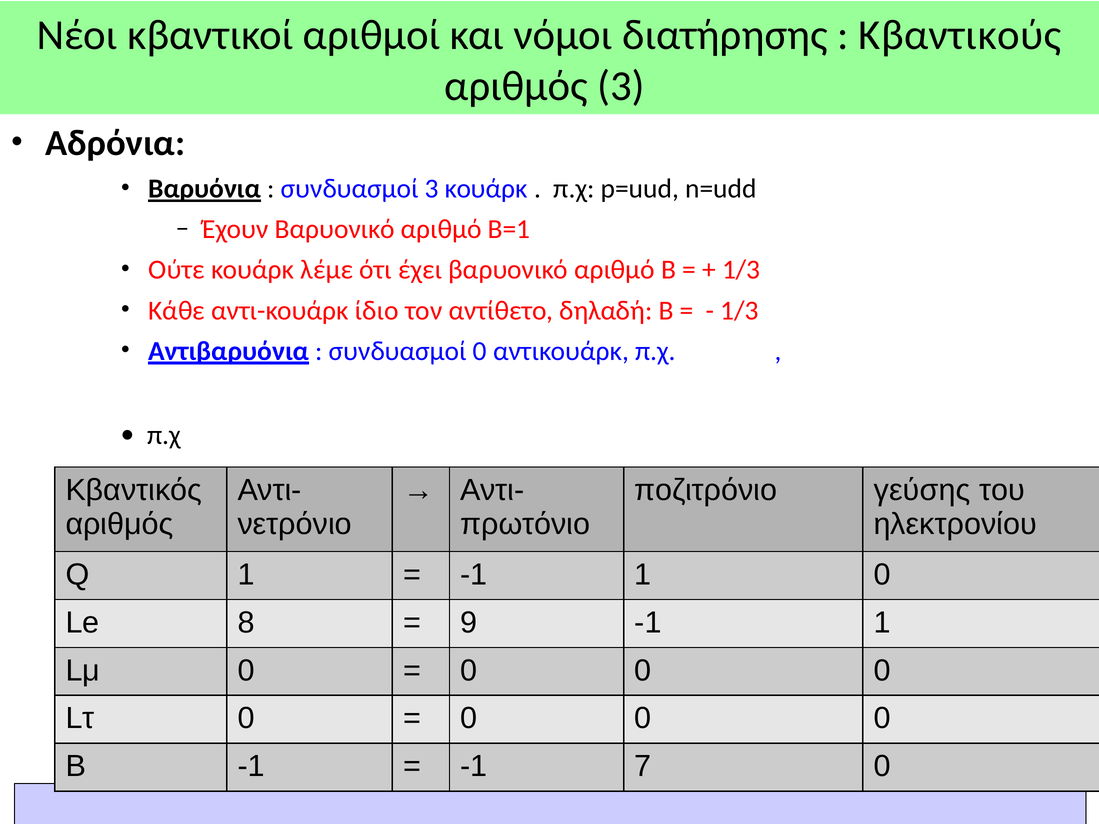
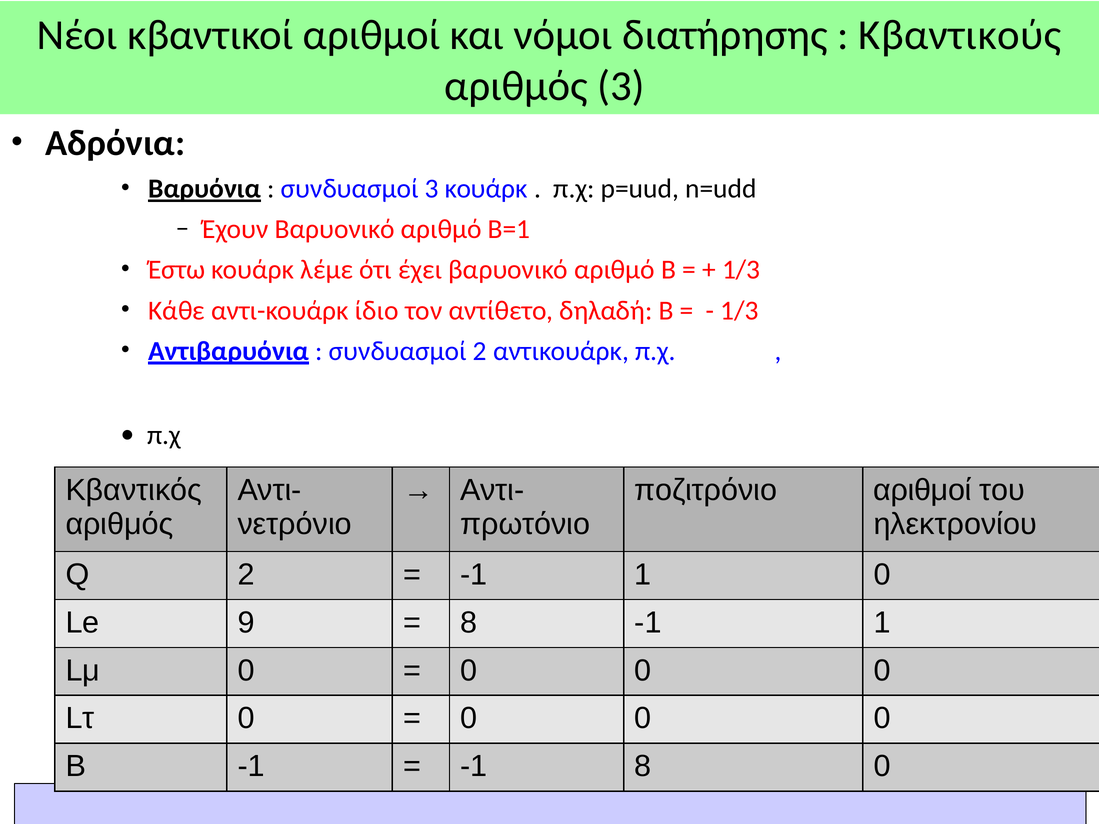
Ούτε: Ούτε -> Έστω
συνδυασμοί 0: 0 -> 2
ποζιτρόνιο γεύσης: γεύσης -> αριθμοί
Q 1: 1 -> 2
8: 8 -> 9
9 at (469, 623): 9 -> 8
-1 7: 7 -> 8
